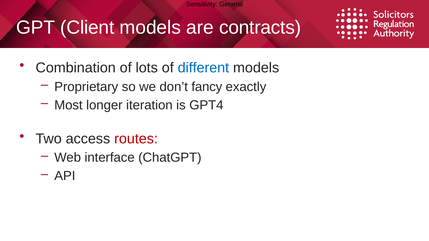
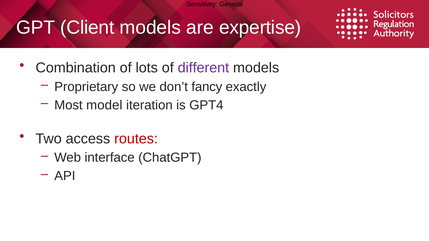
contracts: contracts -> expertise
different colour: blue -> purple
longer: longer -> model
